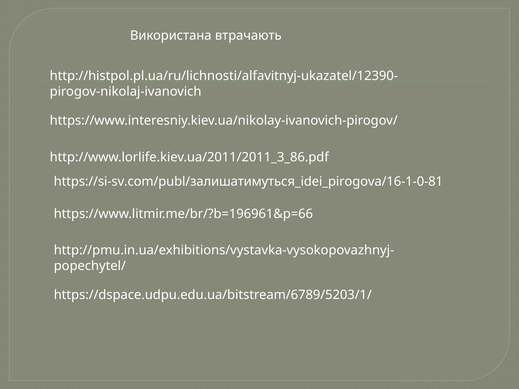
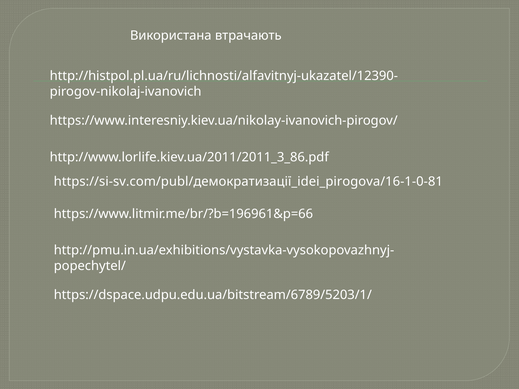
https://si-sv.com/publ/залишатимуться_idei_pirogova/16-1-0-81: https://si-sv.com/publ/залишатимуться_idei_pirogova/16-1-0-81 -> https://si-sv.com/publ/демократизації_idei_pirogova/16-1-0-81
